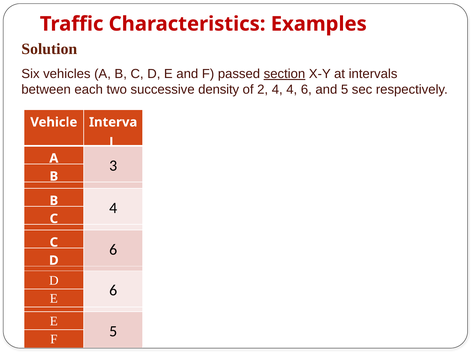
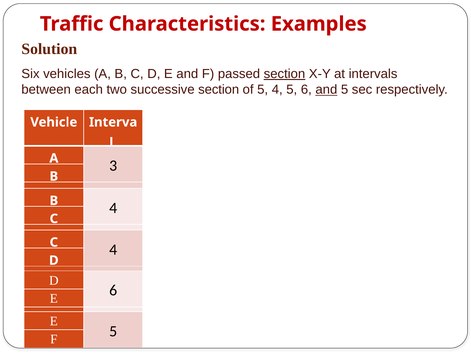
successive density: density -> section
of 2: 2 -> 5
4 4: 4 -> 5
and at (326, 90) underline: none -> present
6 at (113, 250): 6 -> 4
